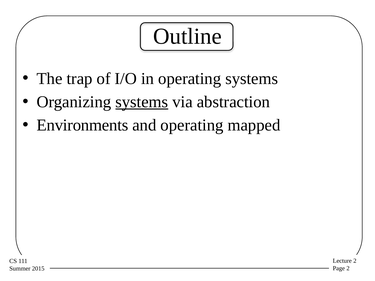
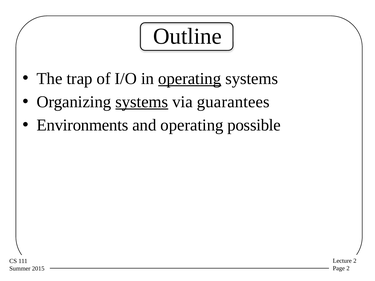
operating at (190, 79) underline: none -> present
abstraction: abstraction -> guarantees
mapped: mapped -> possible
